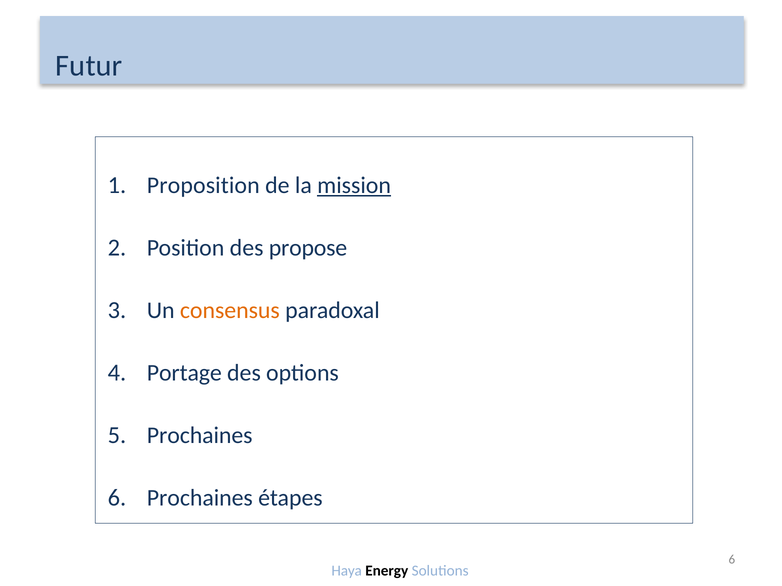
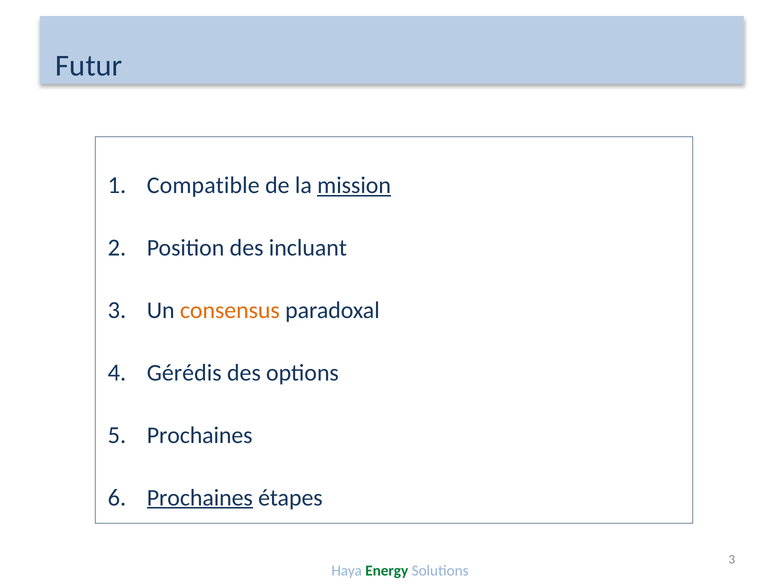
Proposition: Proposition -> Compatible
propose: propose -> incluant
Portage: Portage -> Gérédis
Prochaines at (200, 498) underline: none -> present
Energy colour: black -> green
6 at (732, 560): 6 -> 3
